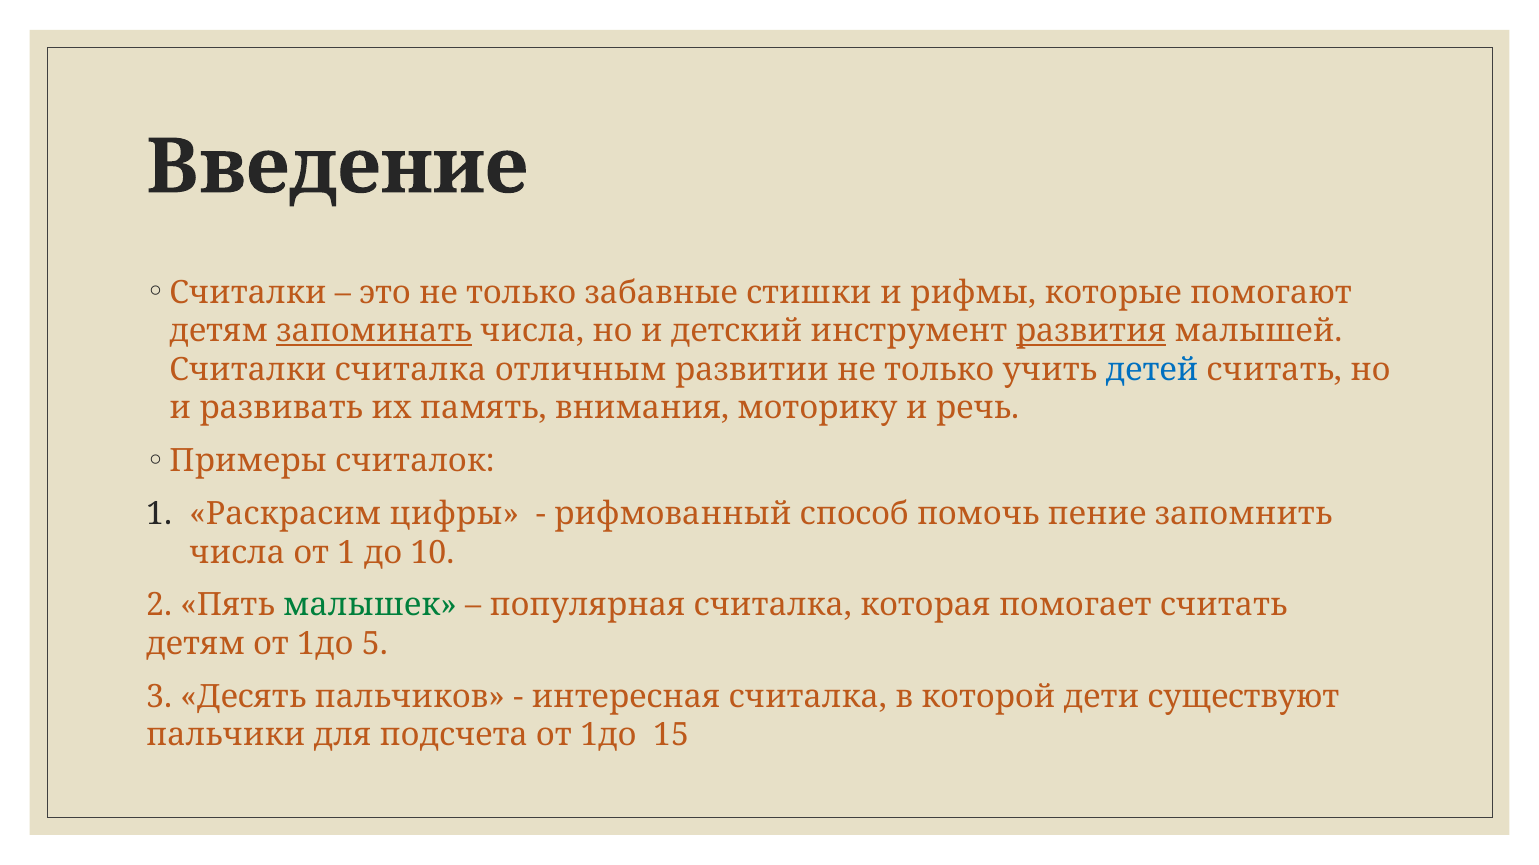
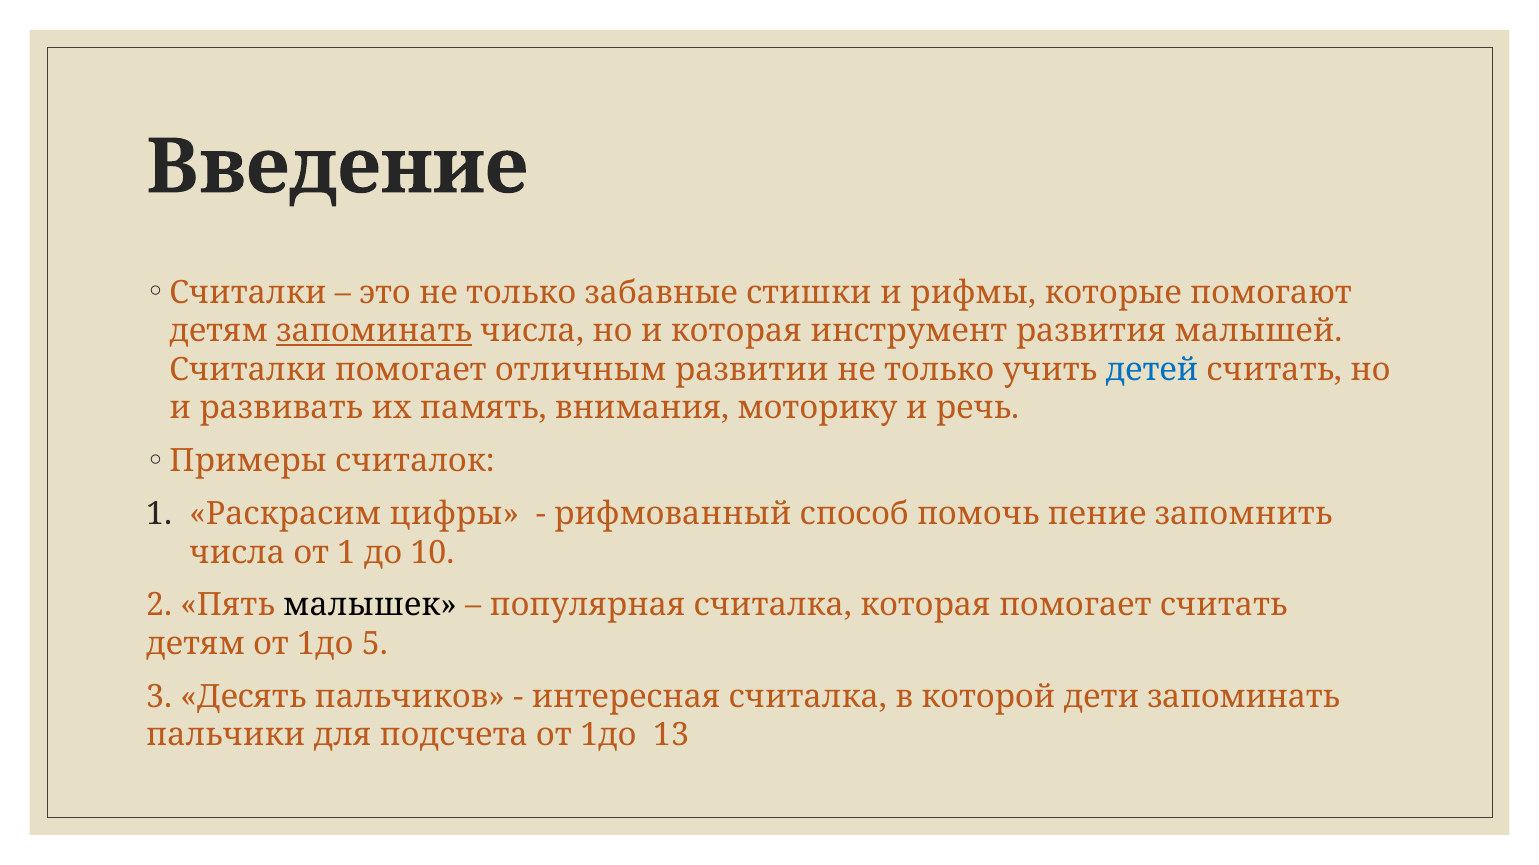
и детский: детский -> которая
развития underline: present -> none
Считалки считалка: считалка -> помогает
малышек colour: green -> black
дети существуют: существуют -> запоминать
15: 15 -> 13
